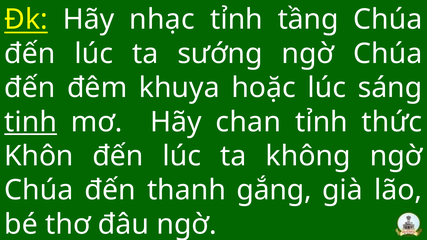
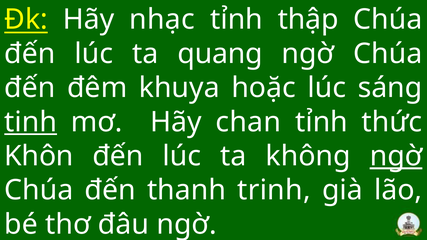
tầng: tầng -> thập
sướng: sướng -> quang
ngờ at (396, 156) underline: none -> present
gắng: gắng -> trinh
